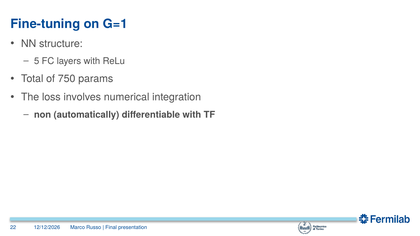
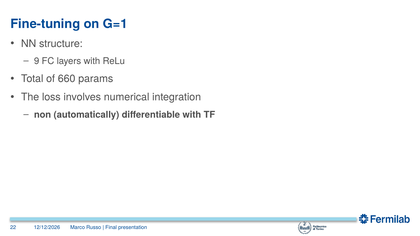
5: 5 -> 9
750: 750 -> 660
